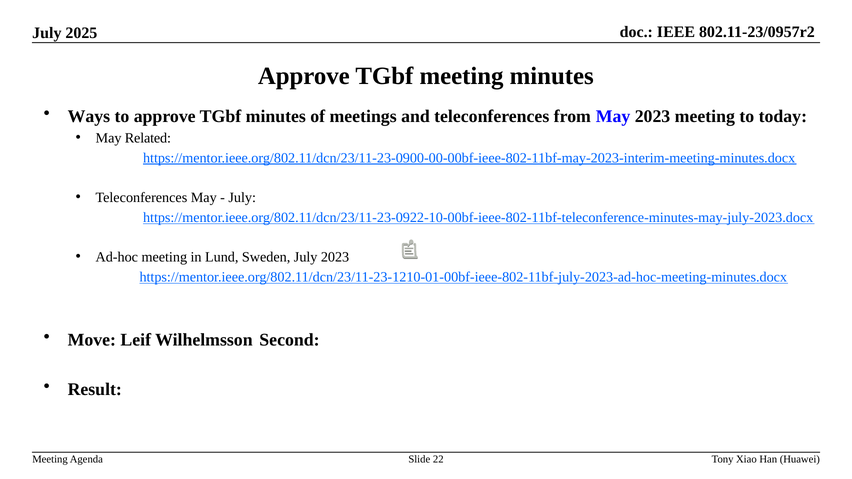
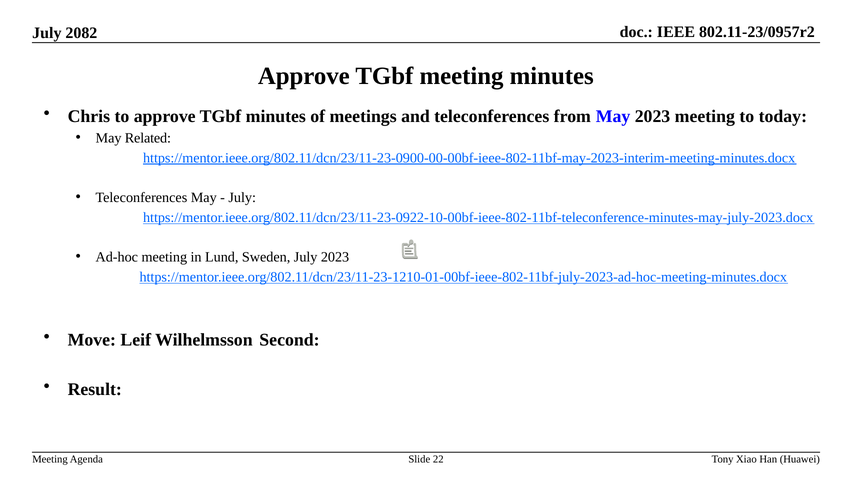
2025: 2025 -> 2082
Ways: Ways -> Chris
